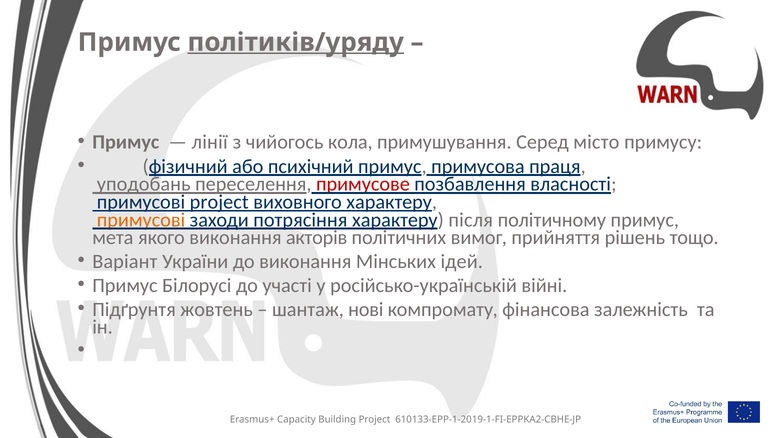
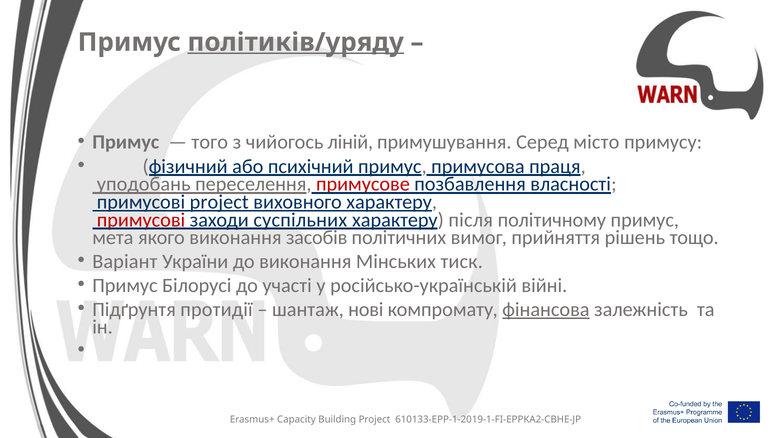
лінії: лінії -> того
кола: кола -> ліній
примусові at (141, 220) colour: orange -> red
потрясіння: потрясіння -> суспільних
акторів: акторів -> засобів
ідей: ідей -> тиск
жовтень: жовтень -> протидії
фінансова underline: none -> present
